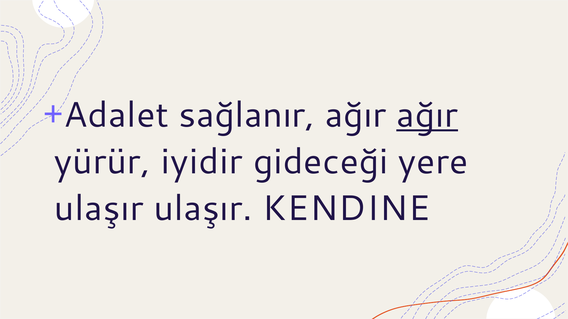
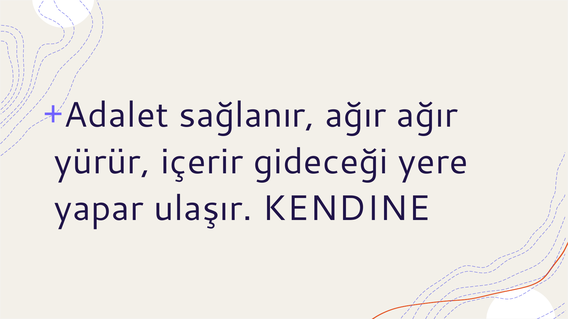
ağır at (427, 115) underline: present -> none
iyidir: iyidir -> içerir
ulaşır at (99, 209): ulaşır -> yapar
